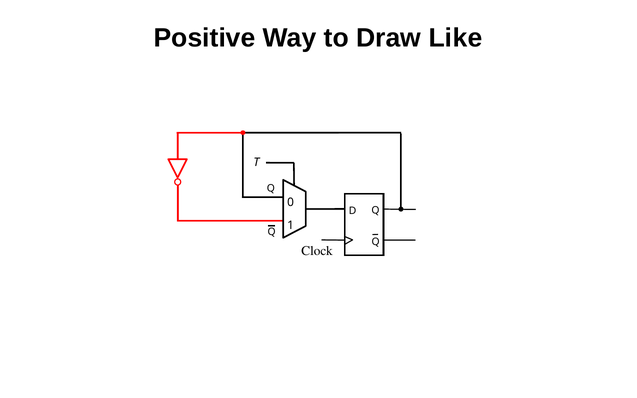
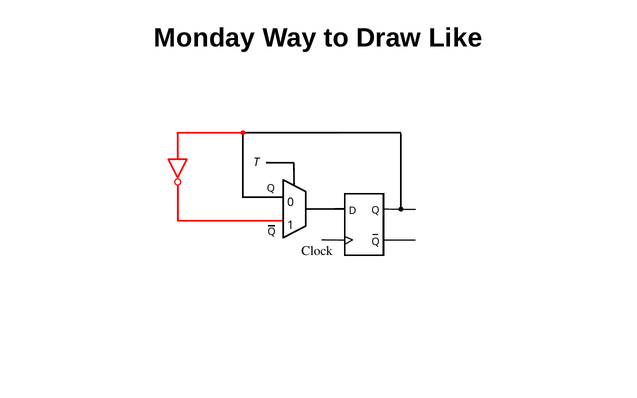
Positive: Positive -> Monday
